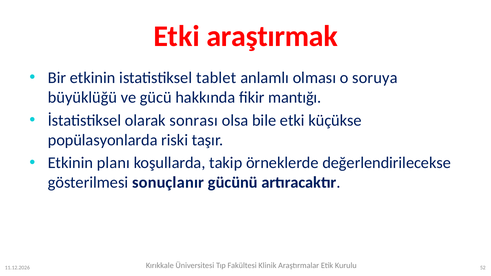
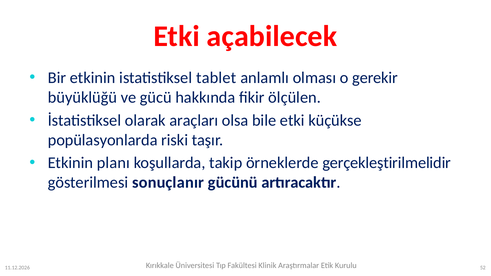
araştırmak: araştırmak -> açabilecek
soruya: soruya -> gerekir
mantığı: mantığı -> ölçülen
sonrası: sonrası -> araçları
değerlendirilecekse: değerlendirilecekse -> gerçekleştirilmelidir
